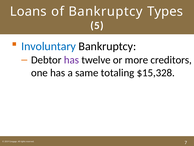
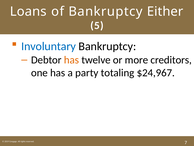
Types: Types -> Either
has at (72, 60) colour: purple -> orange
same: same -> party
$15,328: $15,328 -> $24,967
